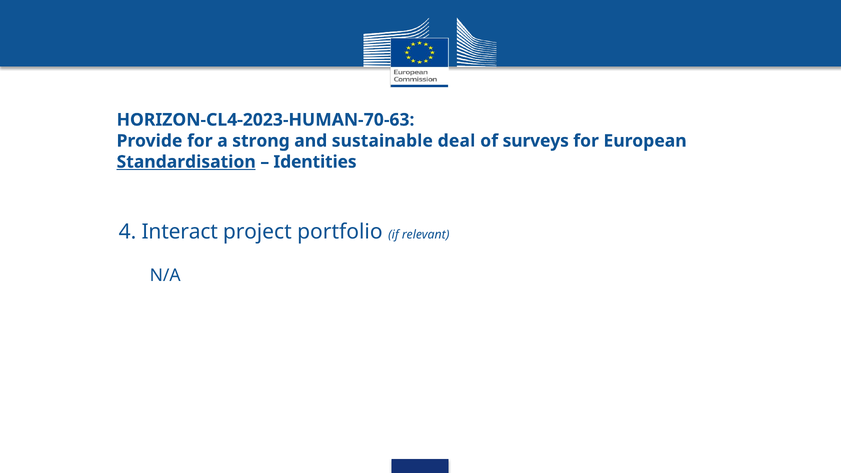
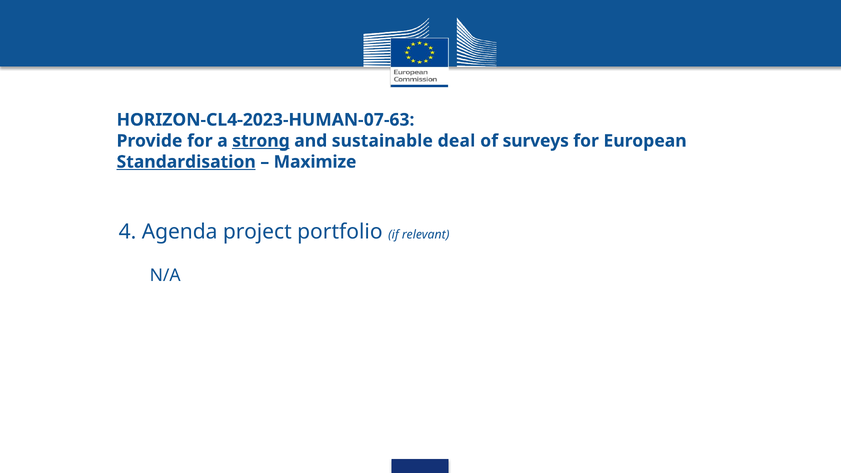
HORIZON-CL4-2023-HUMAN-70-63: HORIZON-CL4-2023-HUMAN-70-63 -> HORIZON-CL4-2023-HUMAN-07-63
strong underline: none -> present
Identities: Identities -> Maximize
Interact: Interact -> Agenda
